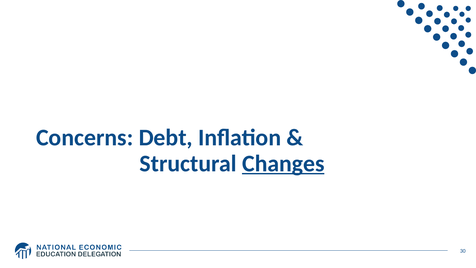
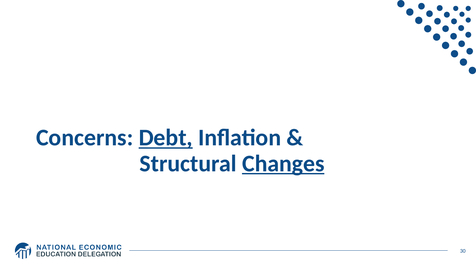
Debt underline: none -> present
